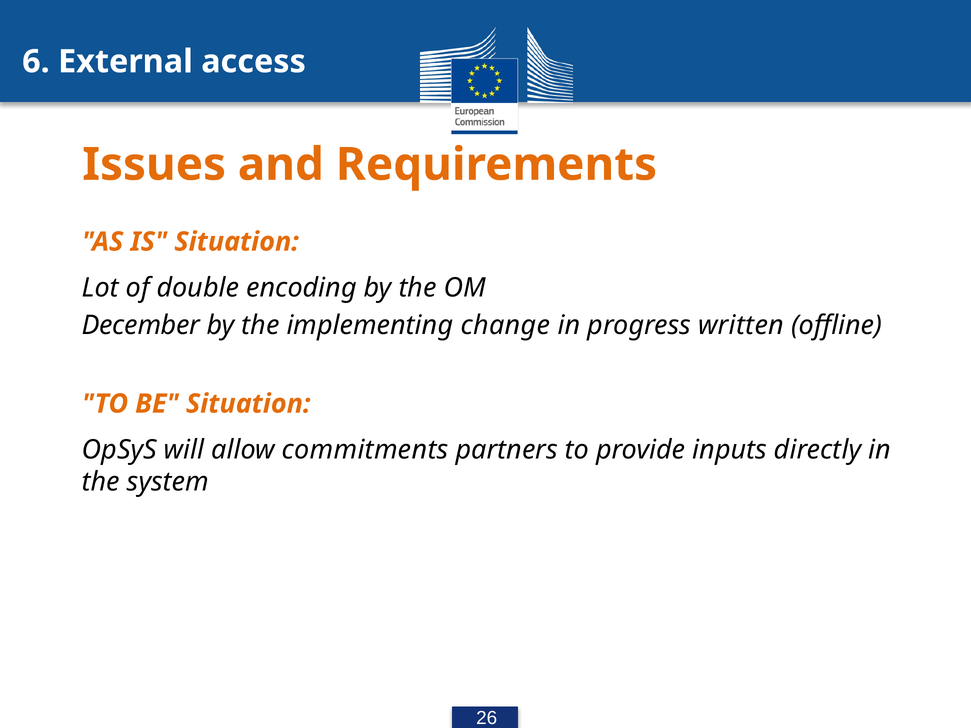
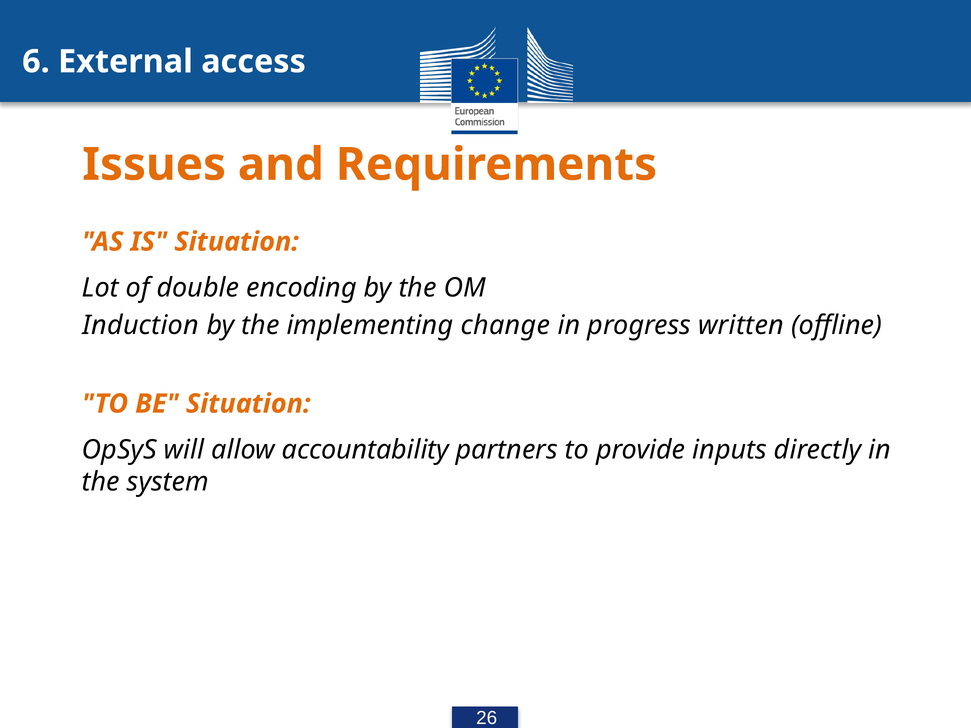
December: December -> Induction
commitments: commitments -> accountability
